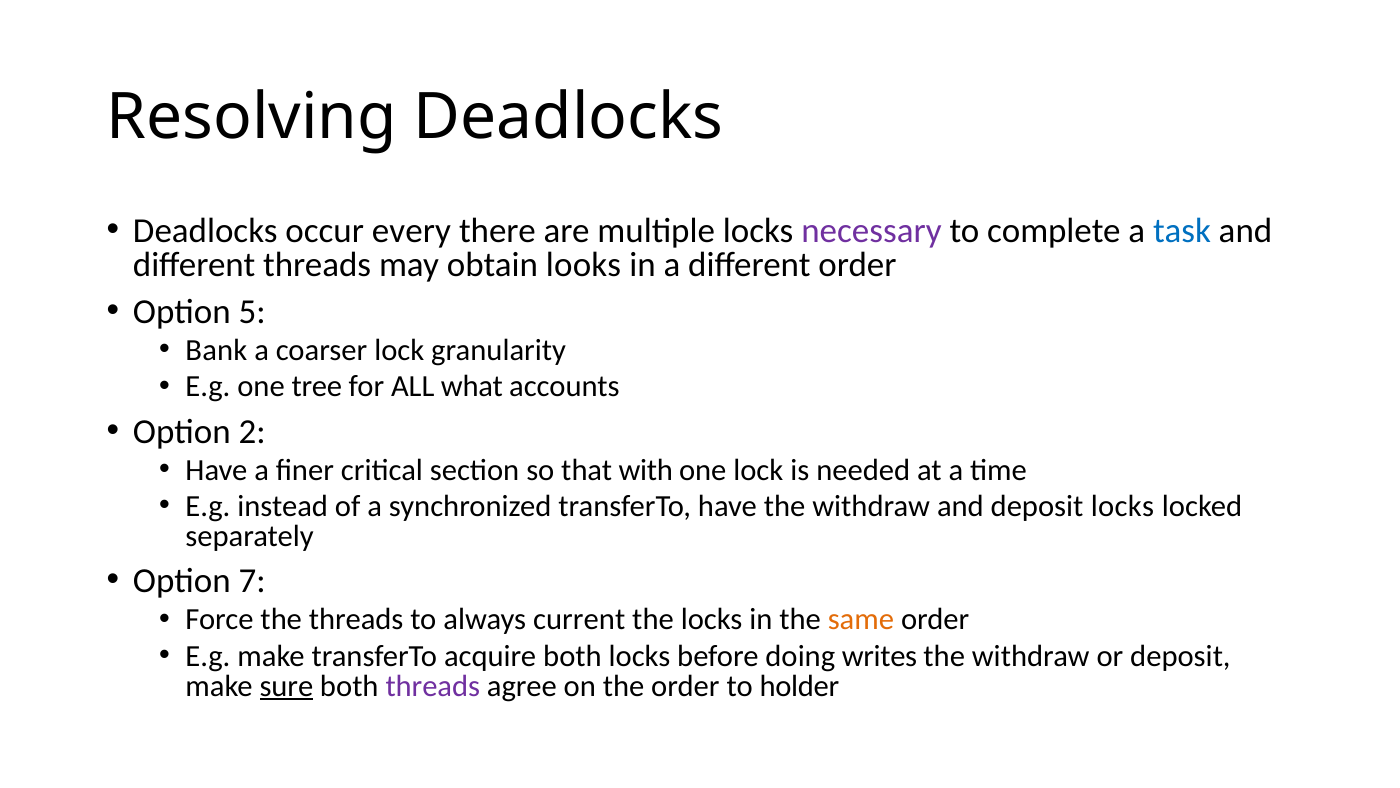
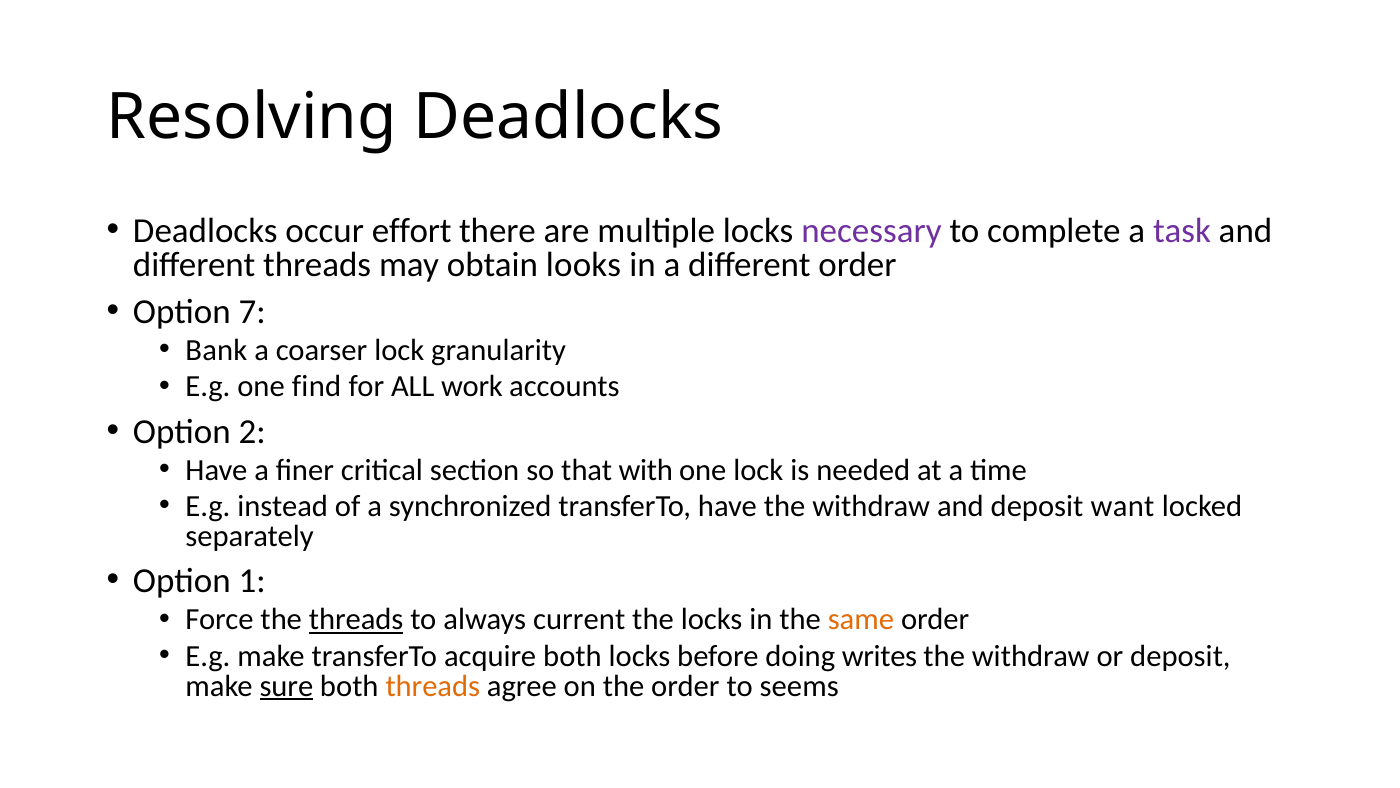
every: every -> effort
task colour: blue -> purple
5: 5 -> 7
tree: tree -> find
what: what -> work
deposit locks: locks -> want
7: 7 -> 1
threads at (356, 619) underline: none -> present
threads at (433, 686) colour: purple -> orange
holder: holder -> seems
